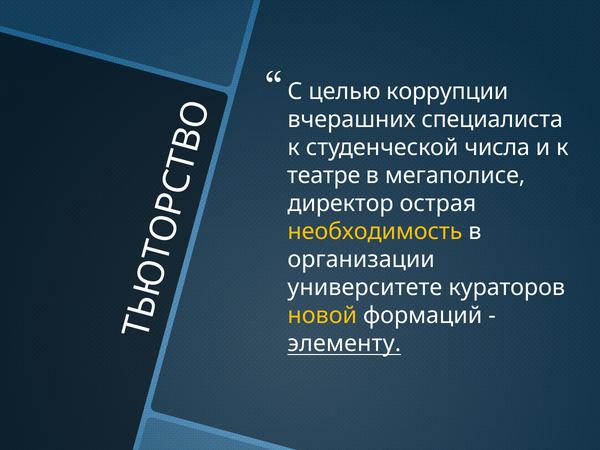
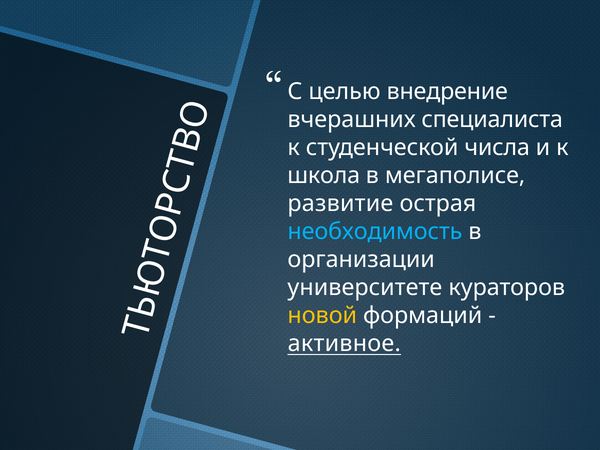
коррупции: коррупции -> внедрение
театре: театре -> школа
директор: директор -> развитие
необходимость colour: yellow -> light blue
элементу: элементу -> активное
